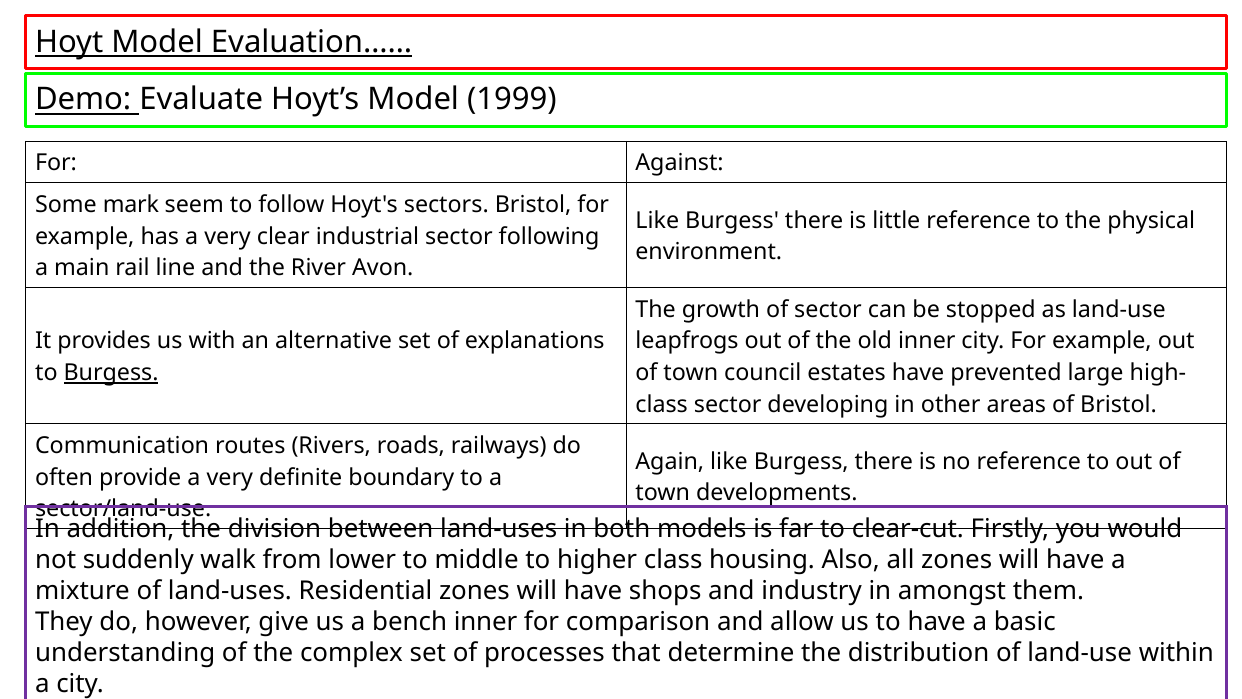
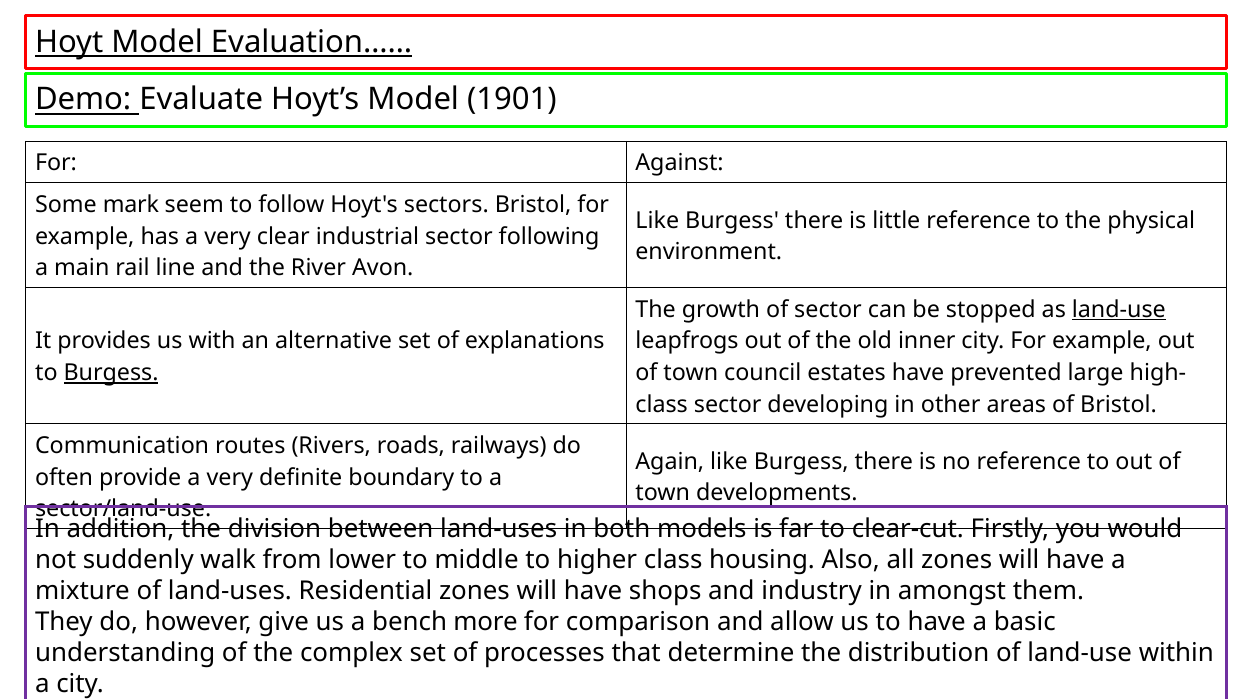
1999: 1999 -> 1901
land-use at (1119, 309) underline: none -> present
bench inner: inner -> more
